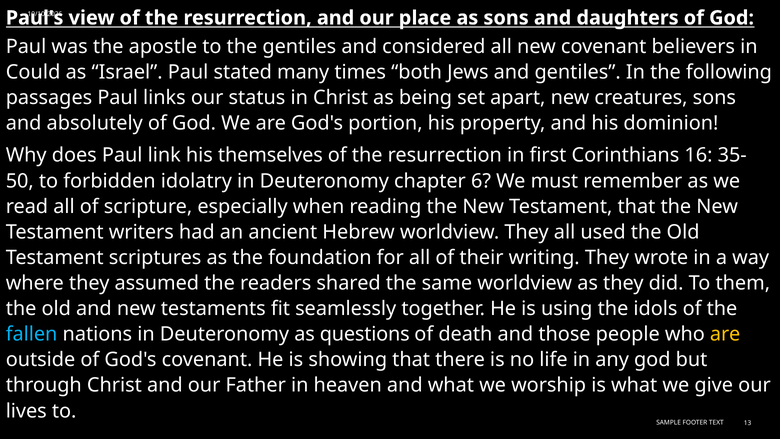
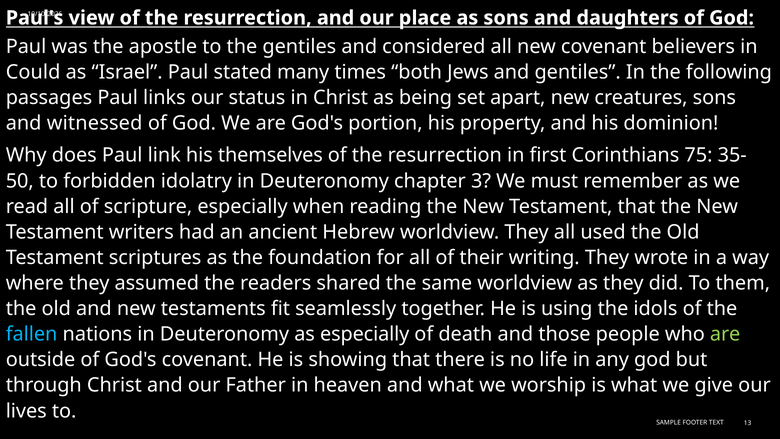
absolutely: absolutely -> witnessed
16: 16 -> 75
6: 6 -> 3
as questions: questions -> especially
are at (725, 334) colour: yellow -> light green
